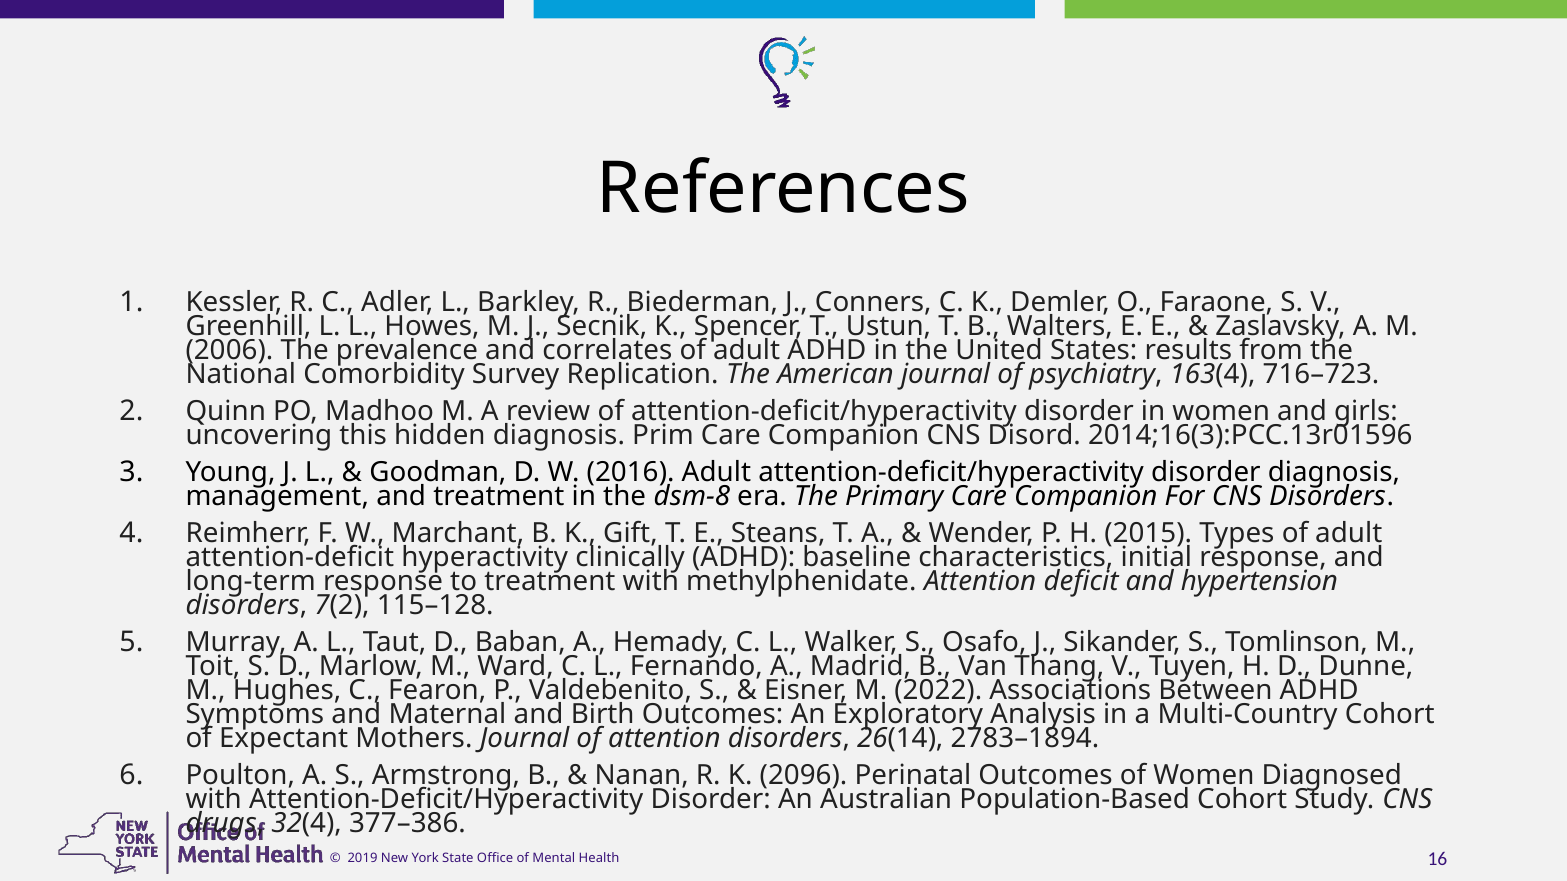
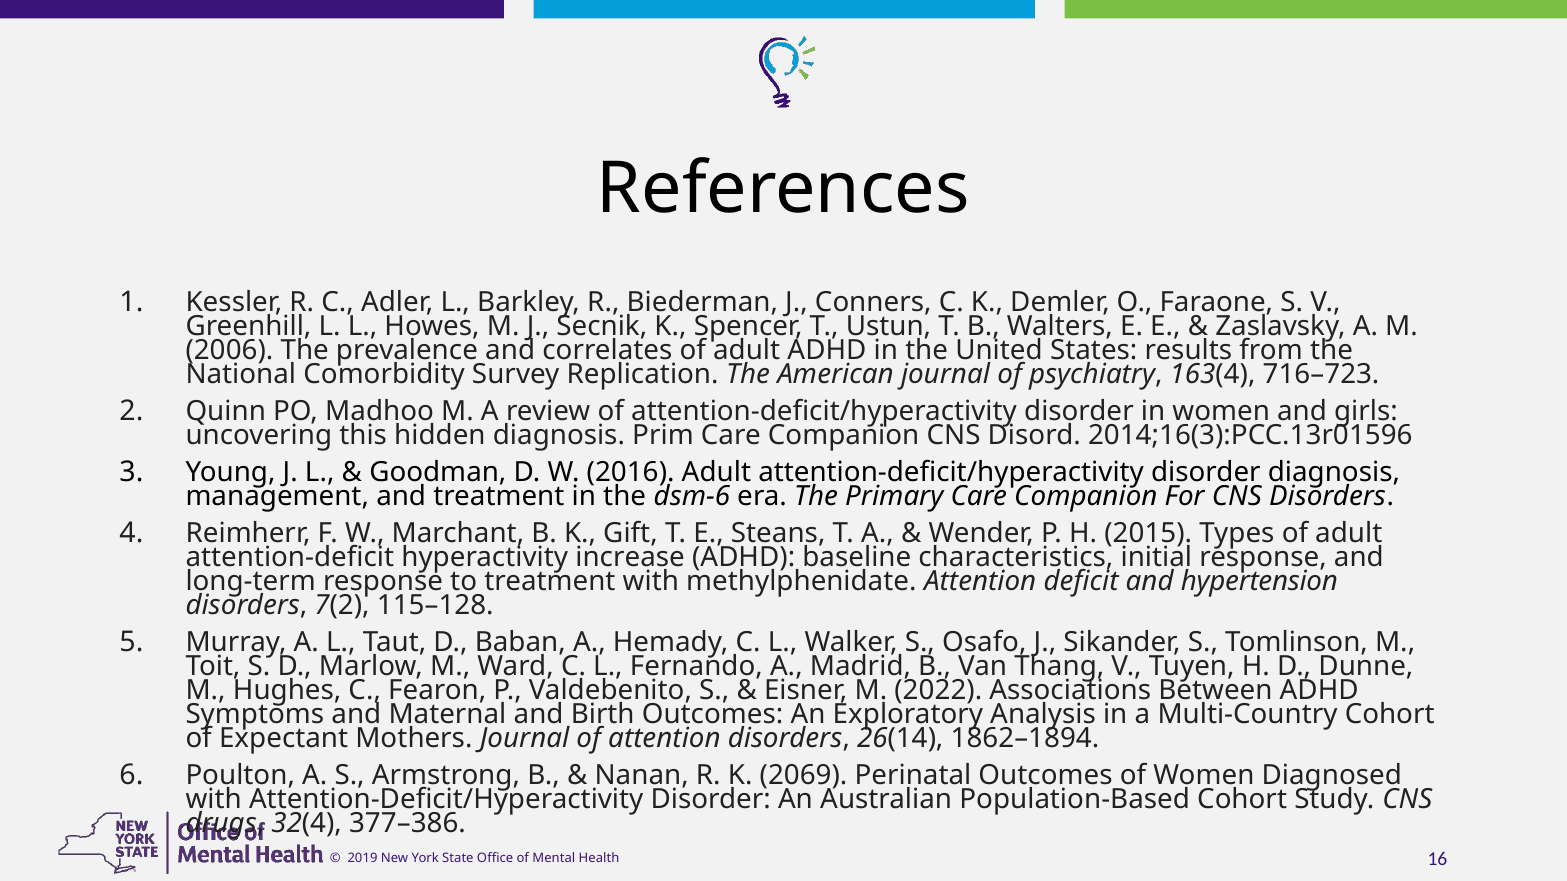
dsm-8: dsm-8 -> dsm-6
clinically: clinically -> increase
2783–1894: 2783–1894 -> 1862–1894
2096: 2096 -> 2069
